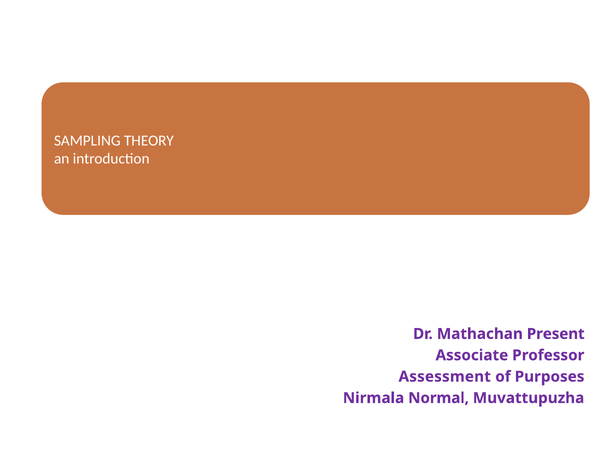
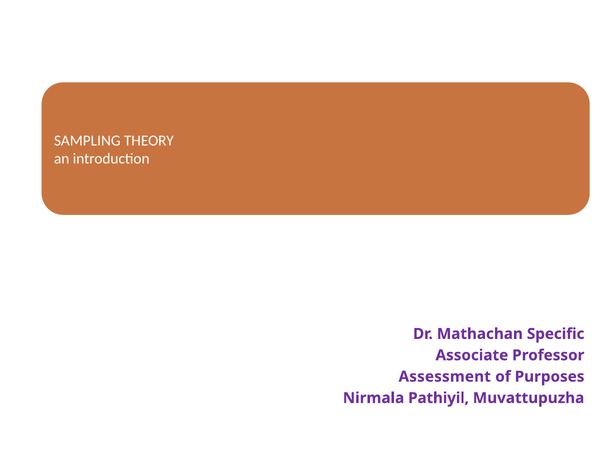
Present: Present -> Specific
Normal: Normal -> Pathiyil
